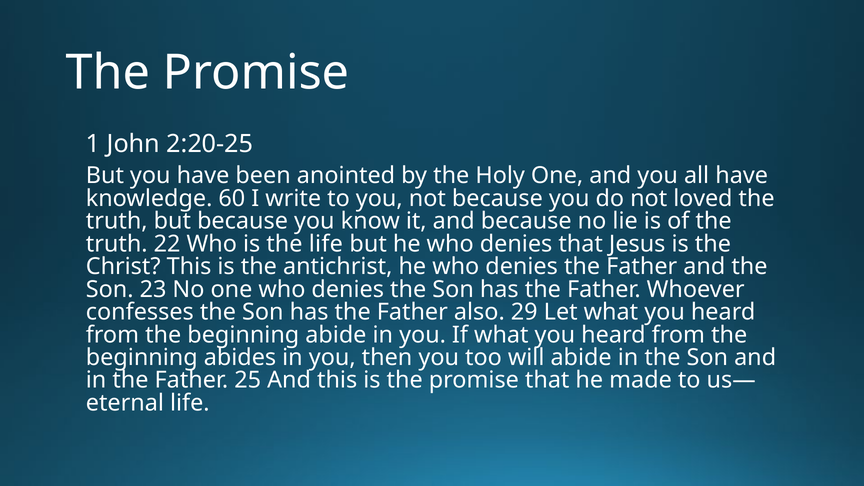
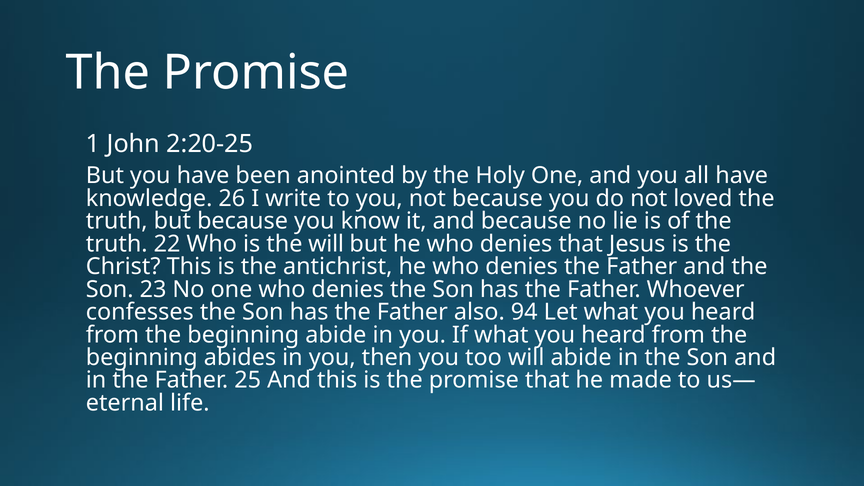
60: 60 -> 26
the life: life -> will
29: 29 -> 94
